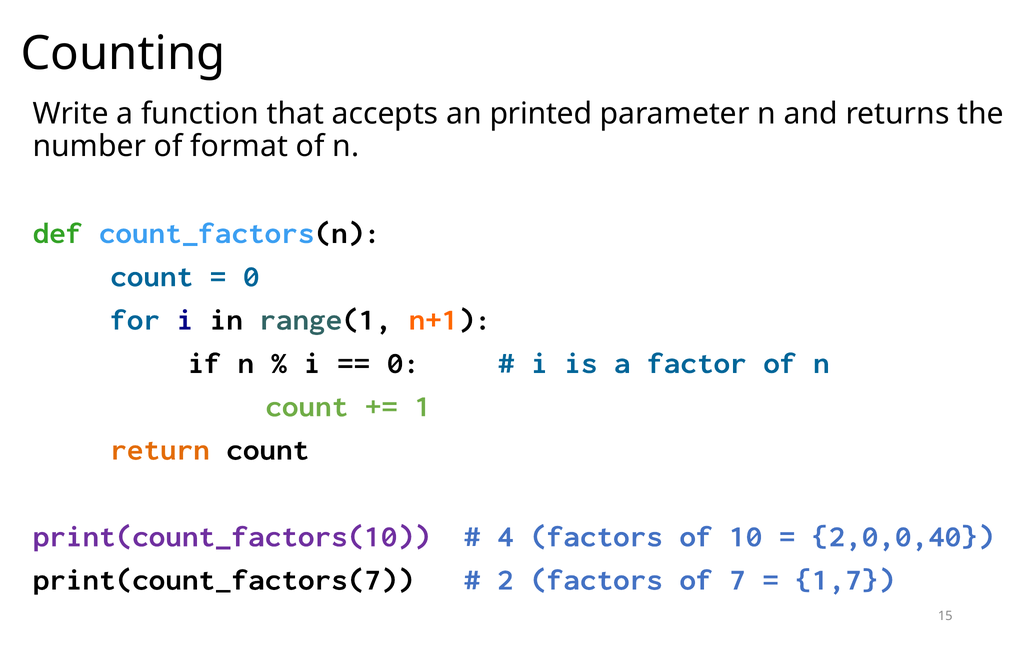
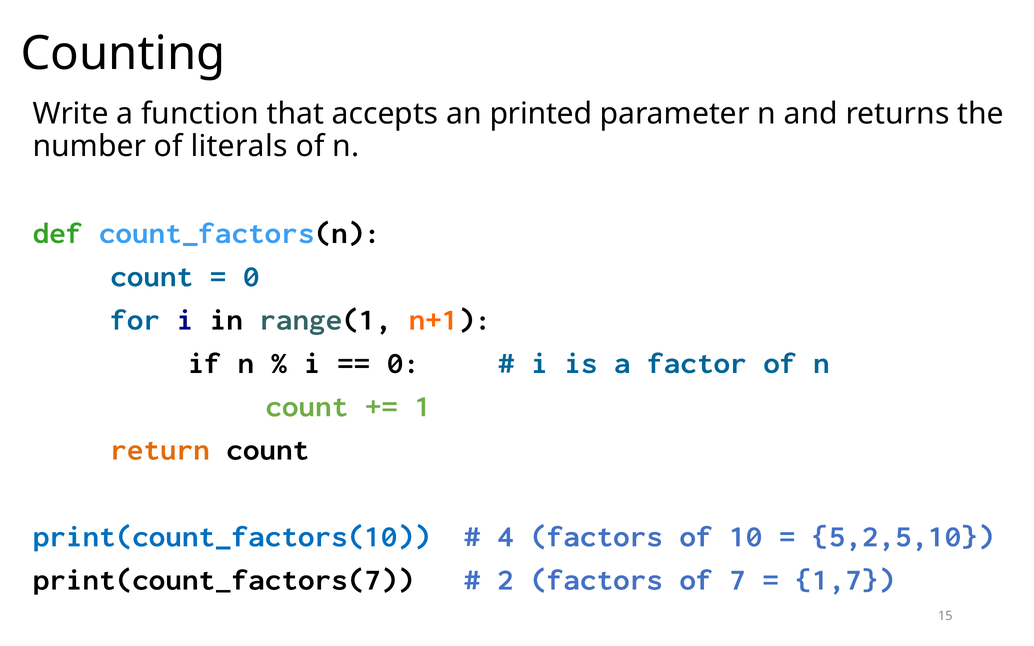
format: format -> literals
print(count_factors(10 colour: purple -> blue
2,0,0,40: 2,0,0,40 -> 5,2,5,10
